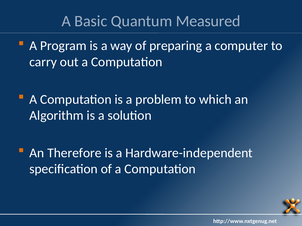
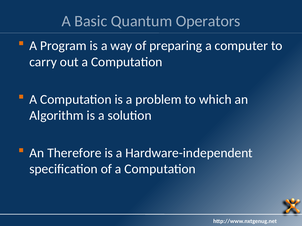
Measured: Measured -> Operators
